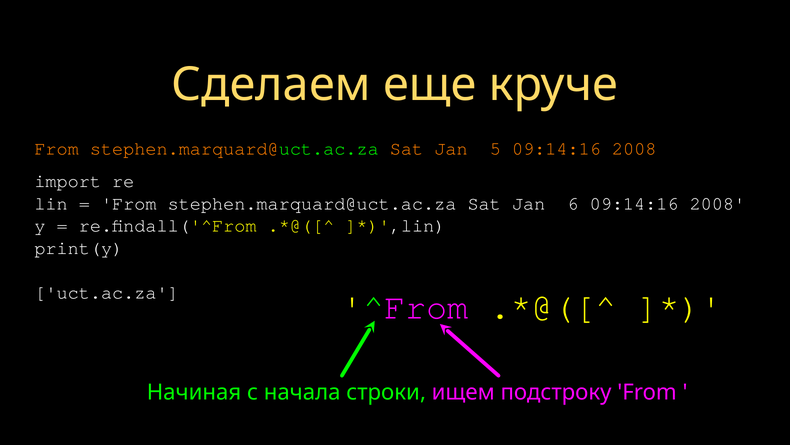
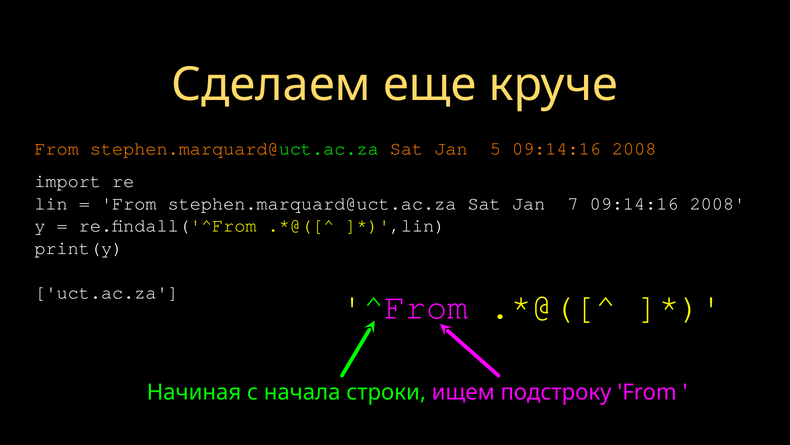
6: 6 -> 7
